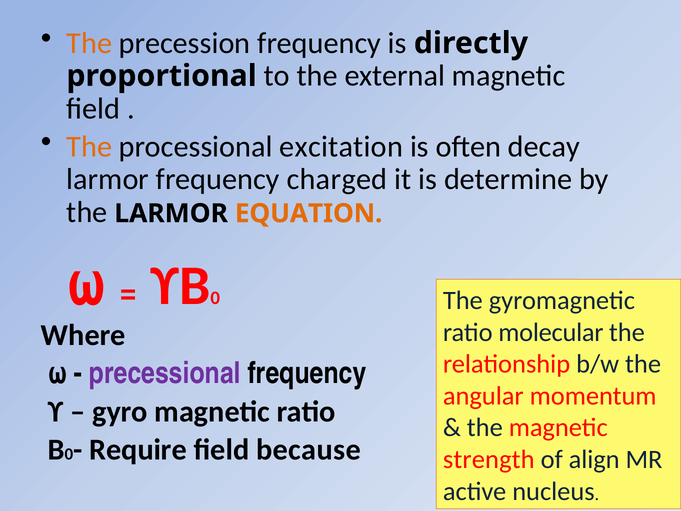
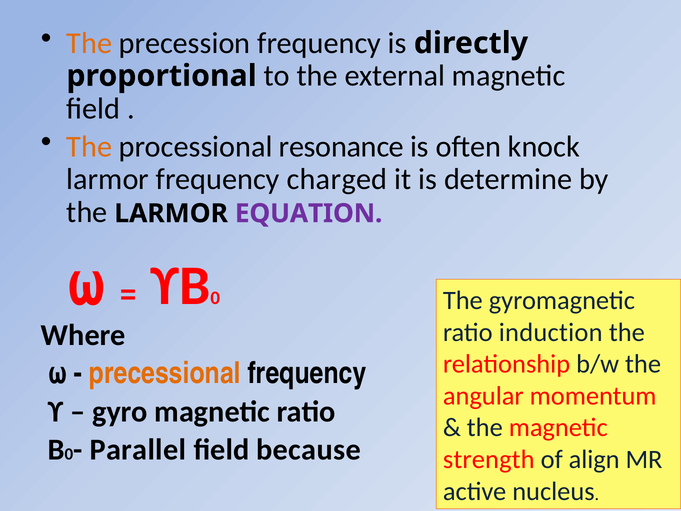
excitation: excitation -> resonance
decay: decay -> knock
EQUATION colour: orange -> purple
molecular: molecular -> induction
precessional colour: purple -> orange
Require: Require -> Parallel
